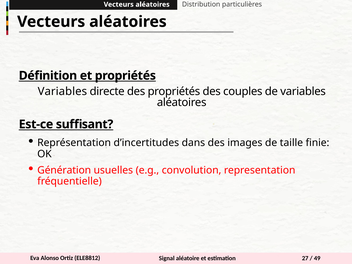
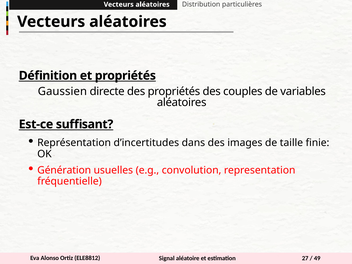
Variables at (62, 91): Variables -> Gaussien
